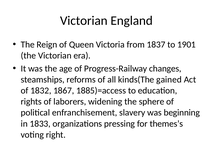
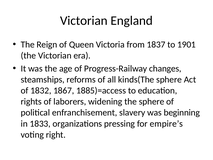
kinds(The gained: gained -> sphere
themes’s: themes’s -> empire’s
